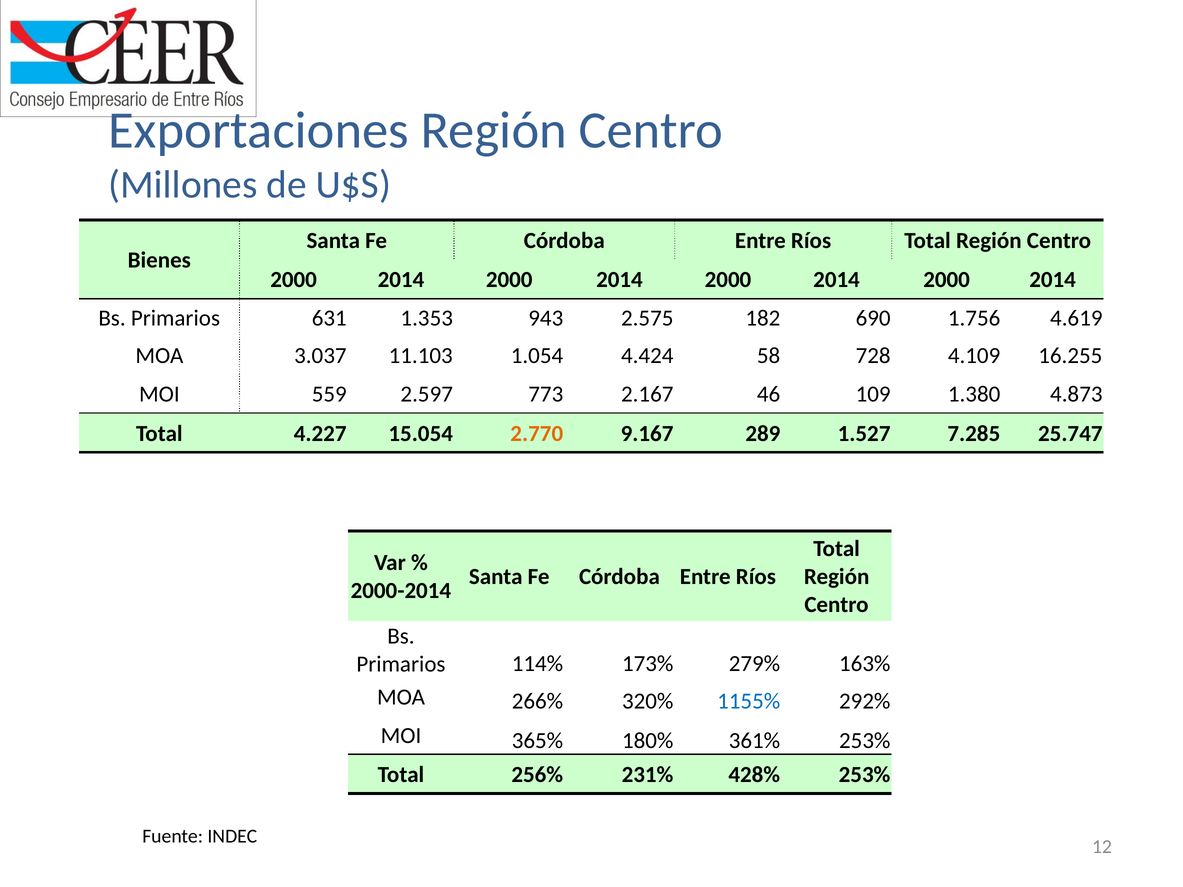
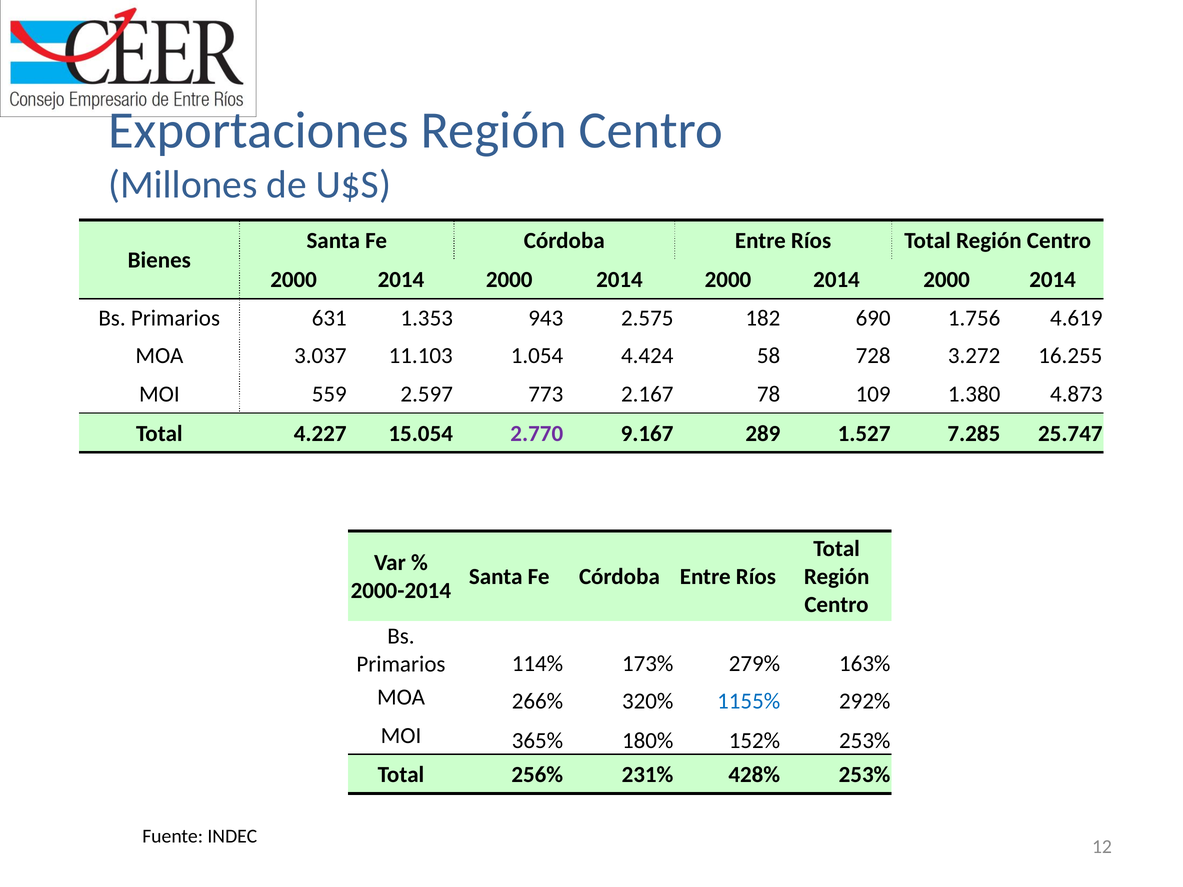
4.109: 4.109 -> 3.272
46: 46 -> 78
2.770 colour: orange -> purple
361%: 361% -> 152%
